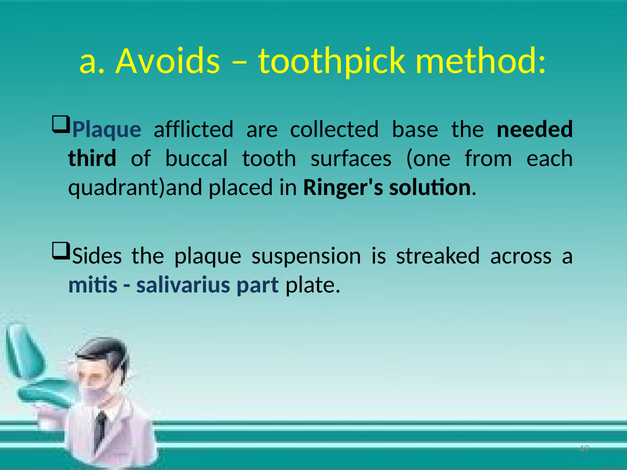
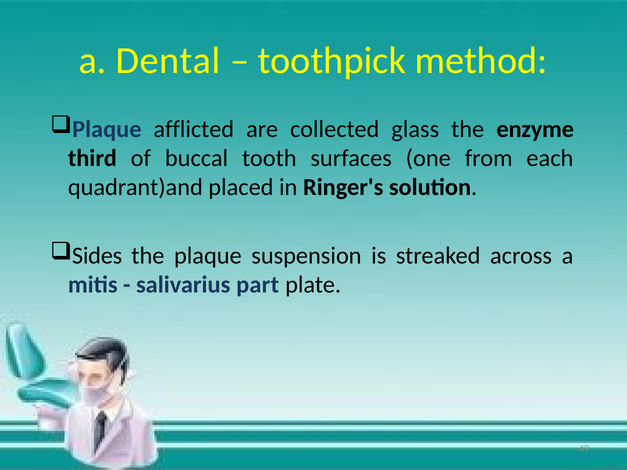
Avoids: Avoids -> Dental
base: base -> glass
needed: needed -> enzyme
